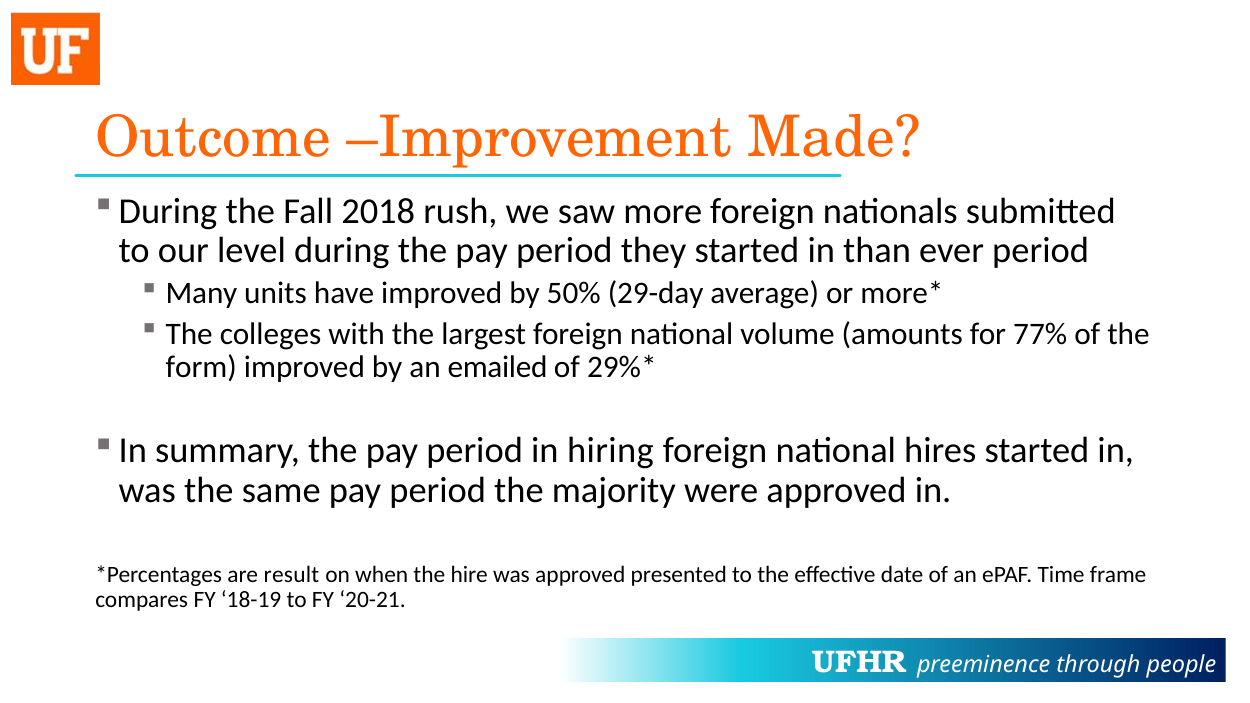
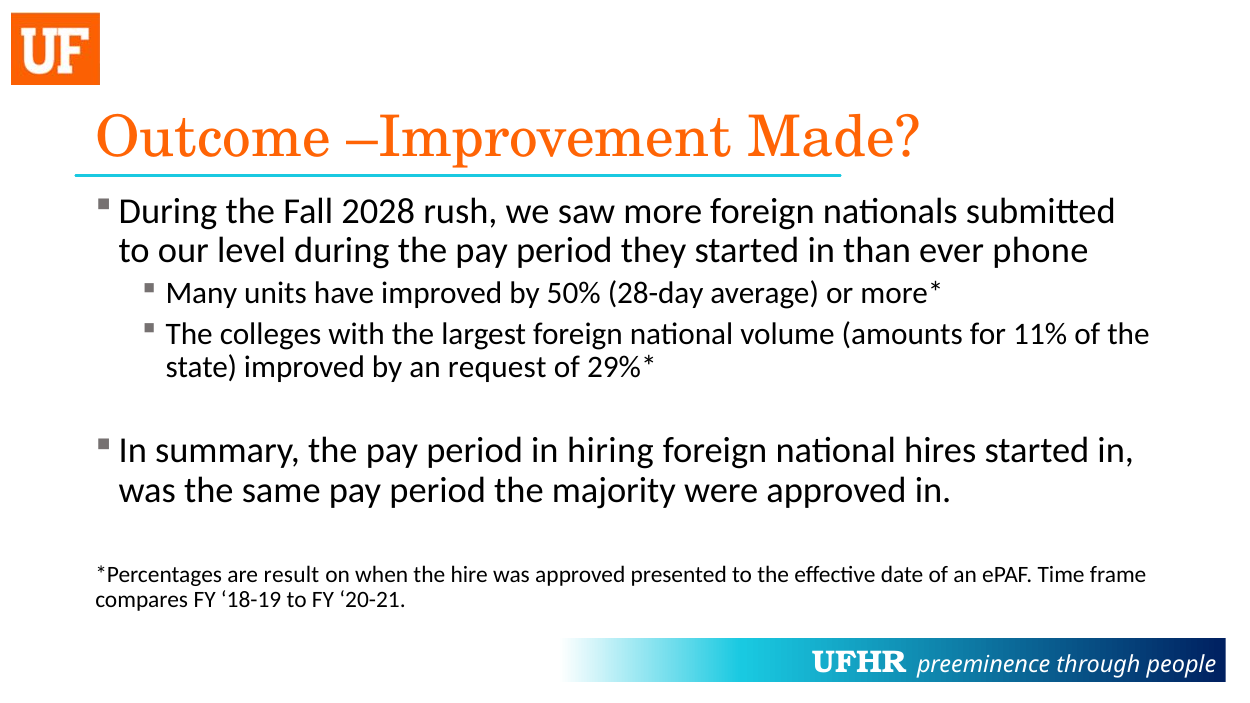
2018: 2018 -> 2028
ever period: period -> phone
29-day: 29-day -> 28-day
77%: 77% -> 11%
form: form -> state
emailed: emailed -> request
